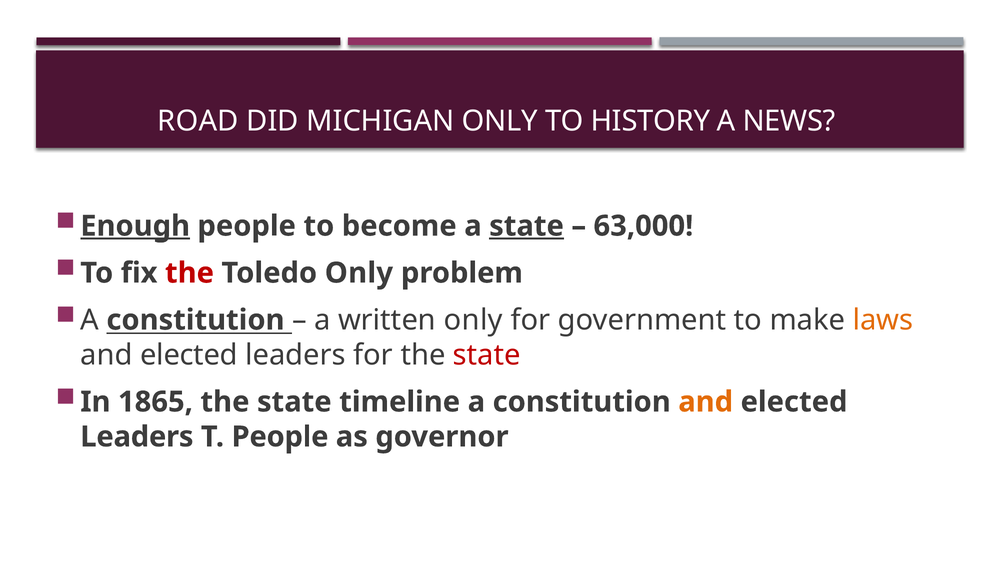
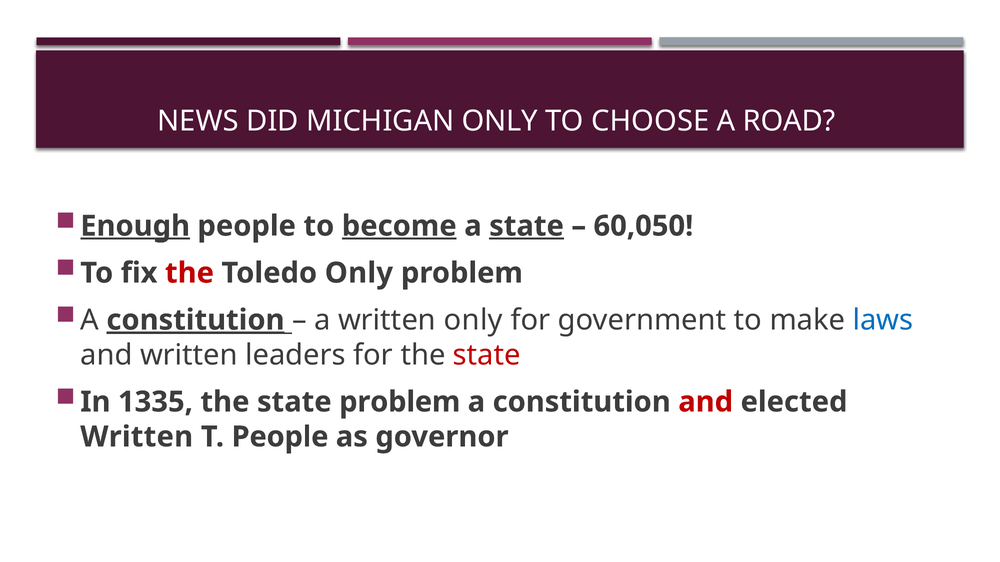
ROAD: ROAD -> NEWS
HISTORY: HISTORY -> CHOOSE
NEWS: NEWS -> ROAD
become underline: none -> present
63,000: 63,000 -> 60,050
constitution at (195, 320) underline: none -> present
laws colour: orange -> blue
elected at (189, 355): elected -> written
1865: 1865 -> 1335
state timeline: timeline -> problem
and at (706, 402) colour: orange -> red
Leaders at (137, 437): Leaders -> Written
